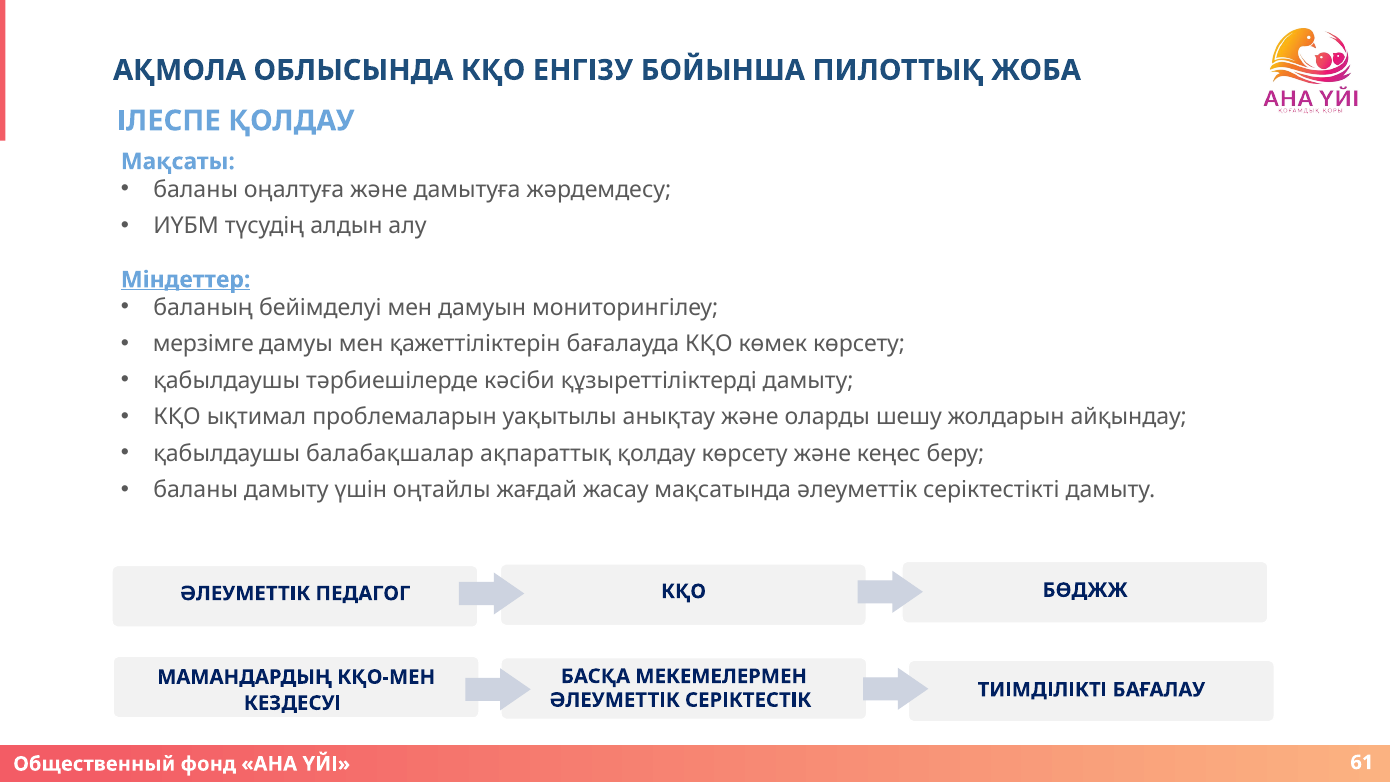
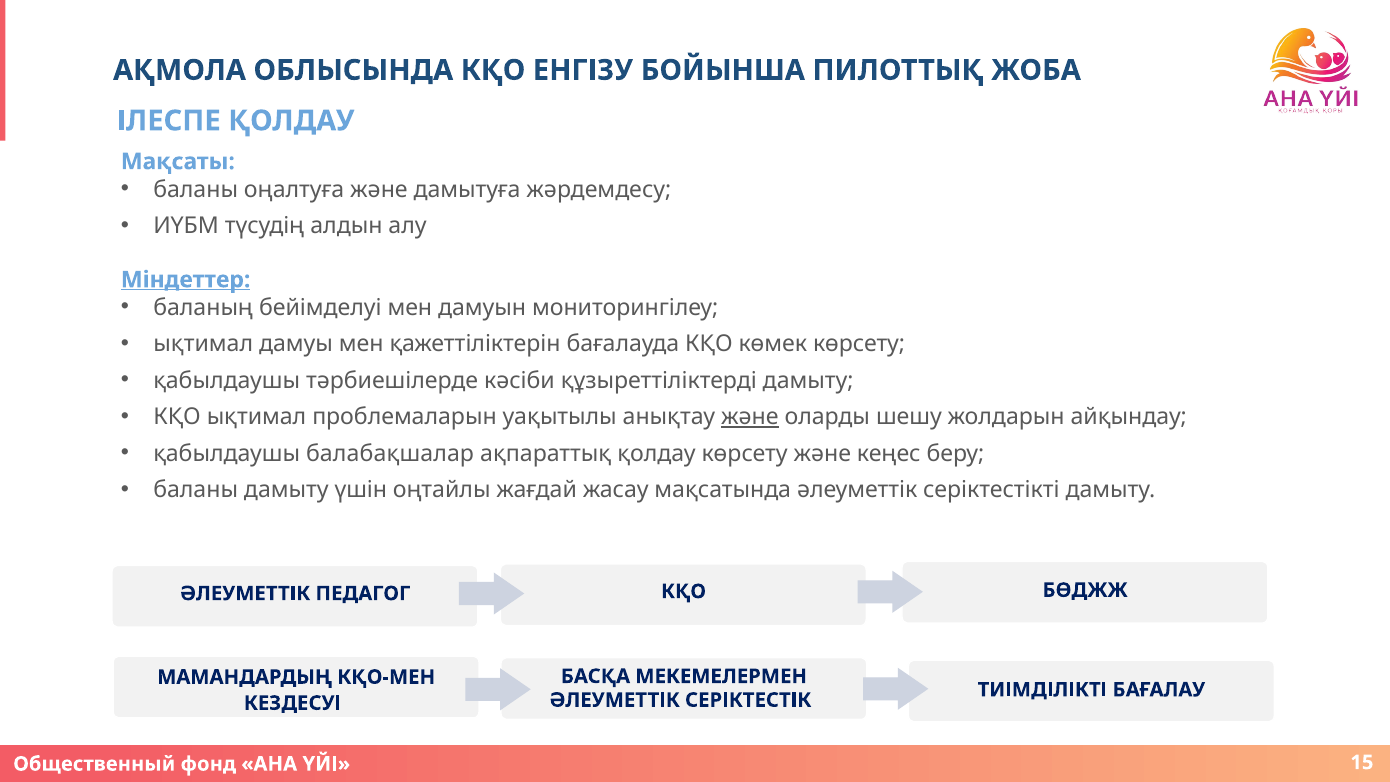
мерзімге at (203, 344): мерзімге -> ықтимал
және at (750, 417) underline: none -> present
61: 61 -> 15
